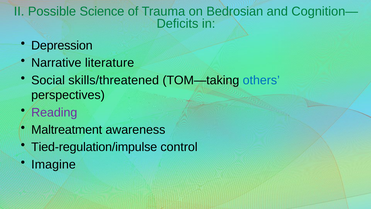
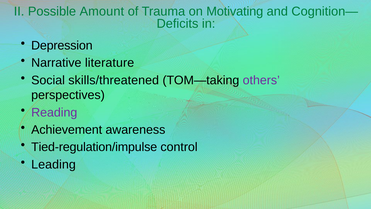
Science: Science -> Amount
Bedrosian: Bedrosian -> Motivating
others colour: blue -> purple
Maltreatment: Maltreatment -> Achievement
Imagine: Imagine -> Leading
